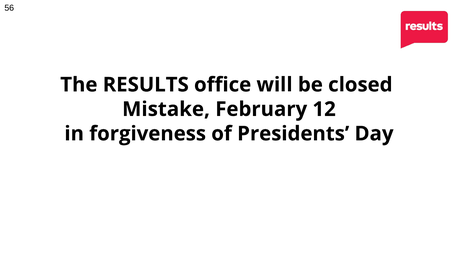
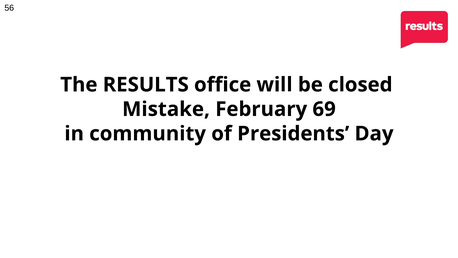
12: 12 -> 69
forgiveness: forgiveness -> community
